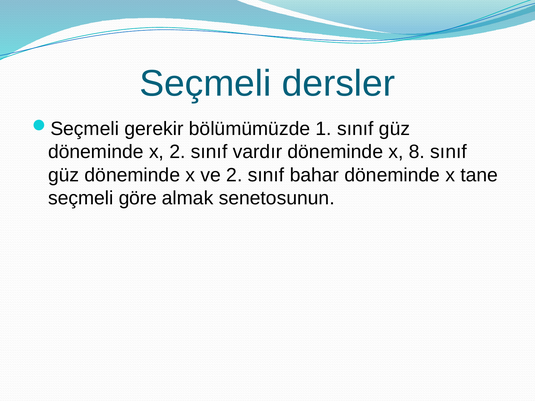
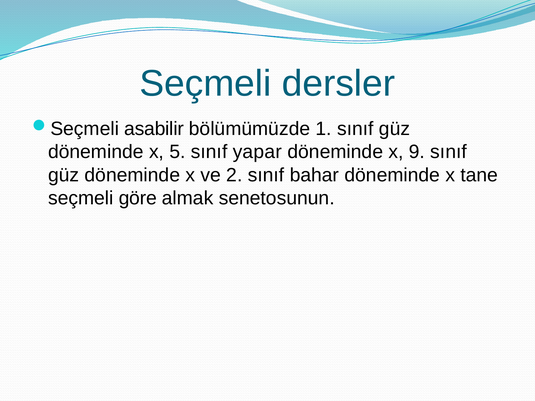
gerekir: gerekir -> asabilir
x 2: 2 -> 5
vardır: vardır -> yapar
8: 8 -> 9
